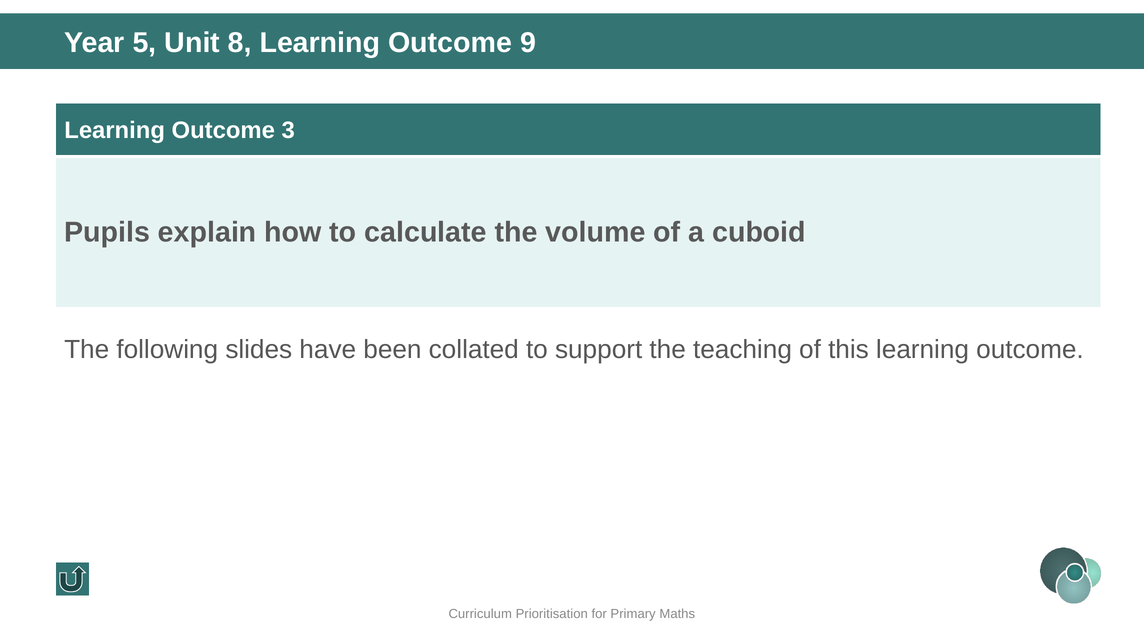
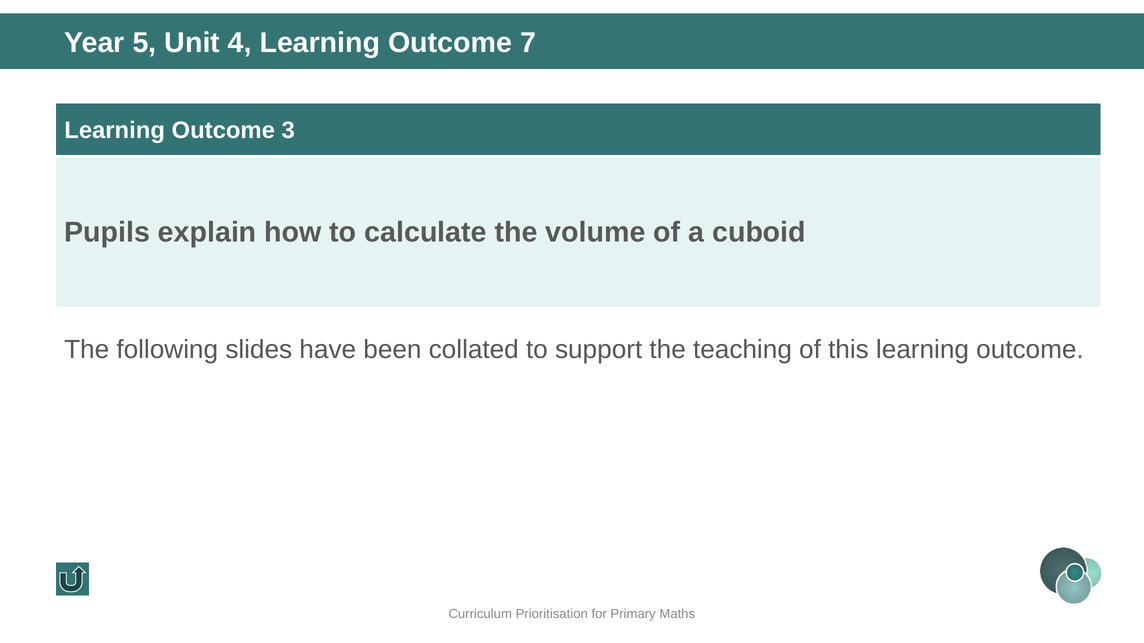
8: 8 -> 4
9: 9 -> 7
